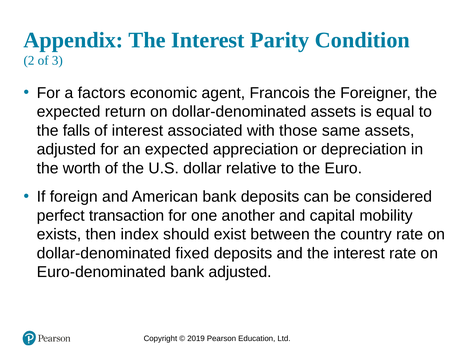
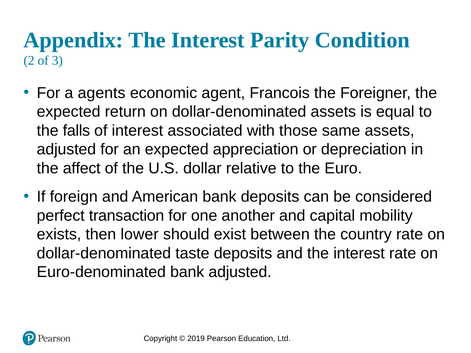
factors: factors -> agents
worth: worth -> affect
index: index -> lower
fixed: fixed -> taste
